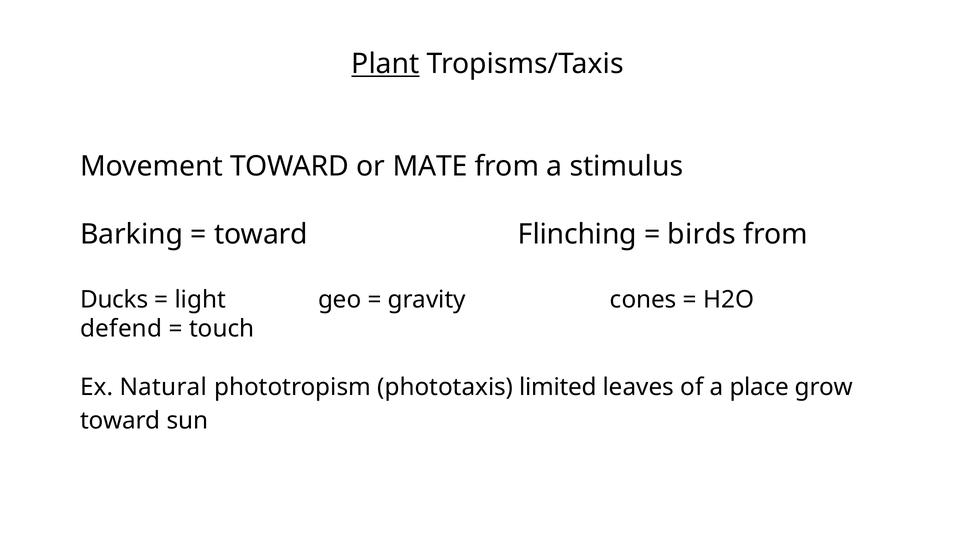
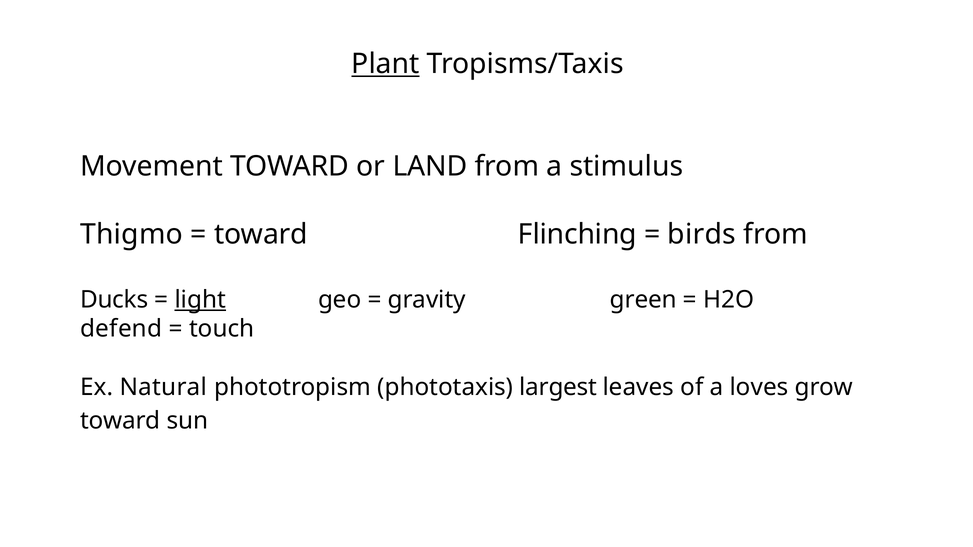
MATE: MATE -> LAND
Barking: Barking -> Thigmo
light underline: none -> present
cones: cones -> green
limited: limited -> largest
place: place -> loves
